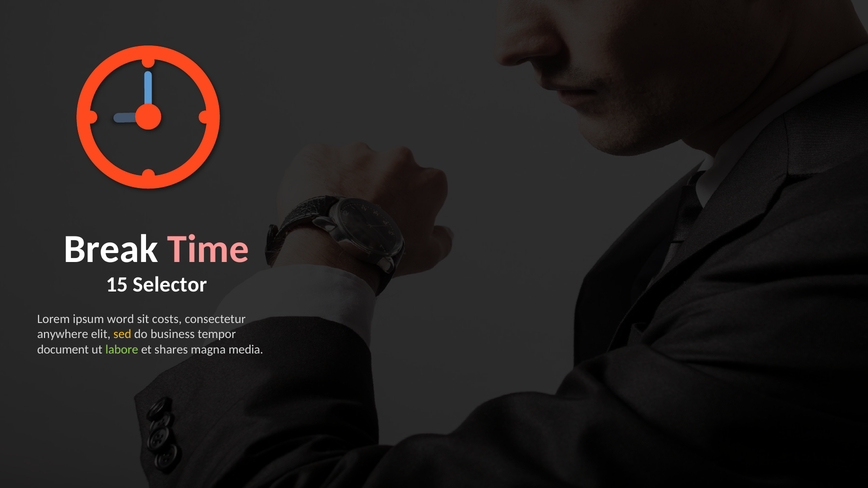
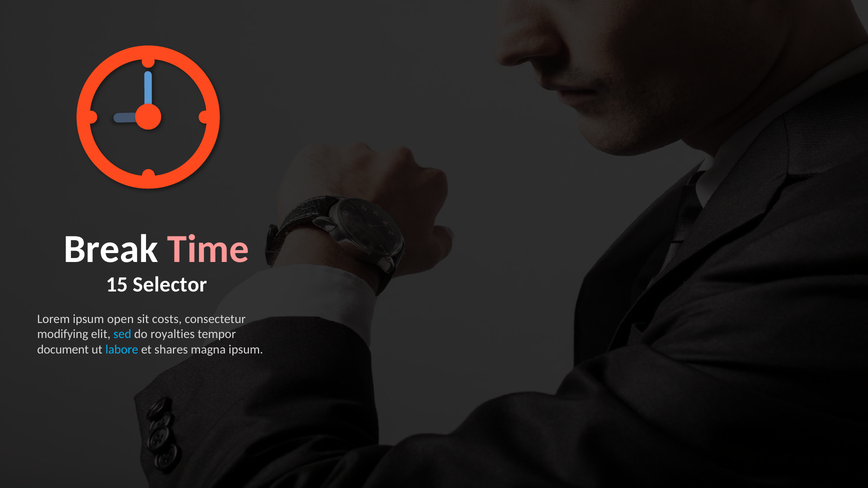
word: word -> open
anywhere: anywhere -> modifying
sed colour: yellow -> light blue
business: business -> royalties
labore colour: light green -> light blue
magna media: media -> ipsum
